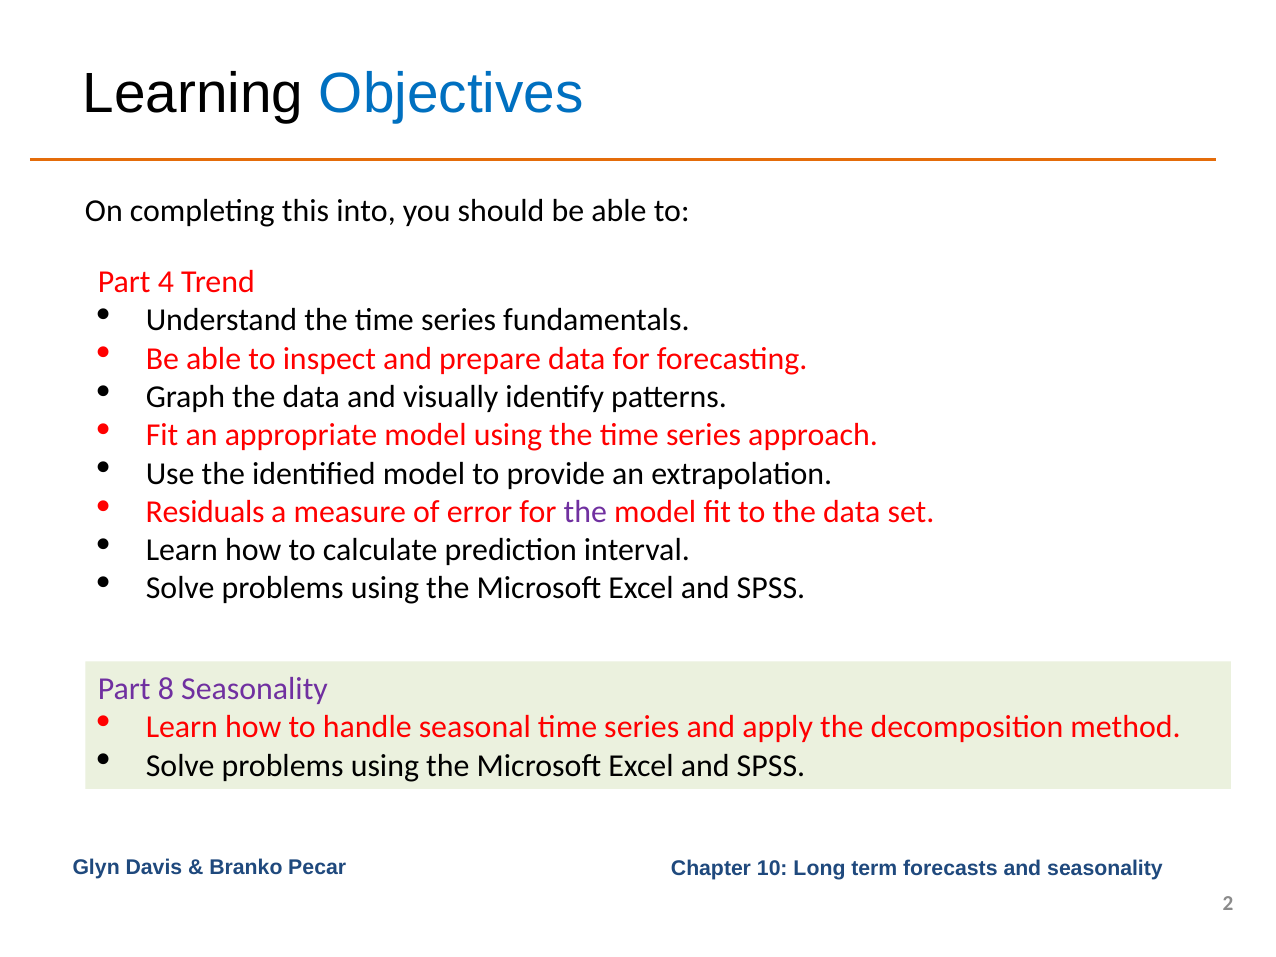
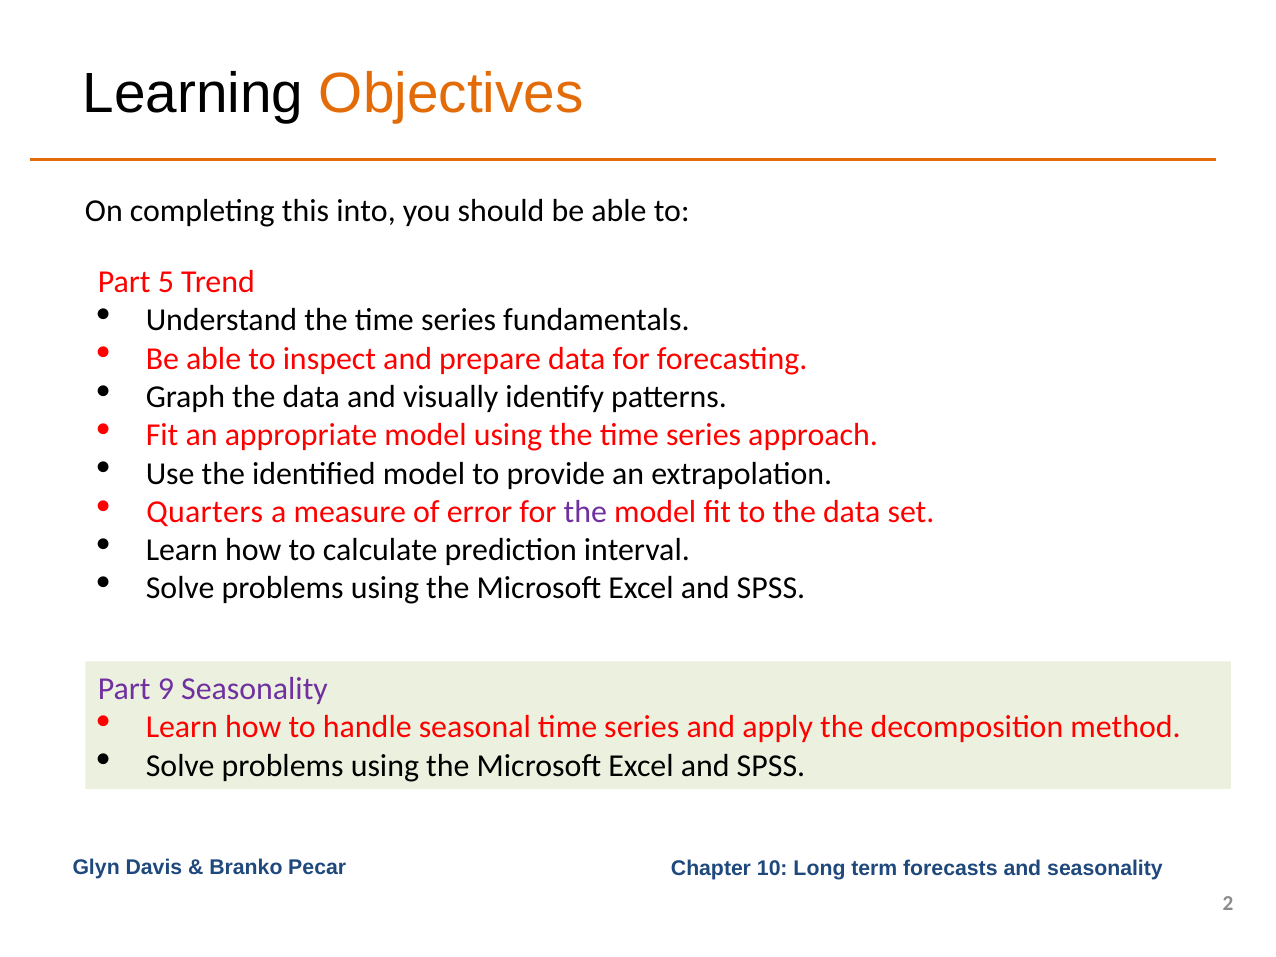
Objectives colour: blue -> orange
4: 4 -> 5
Residuals: Residuals -> Quarters
8: 8 -> 9
